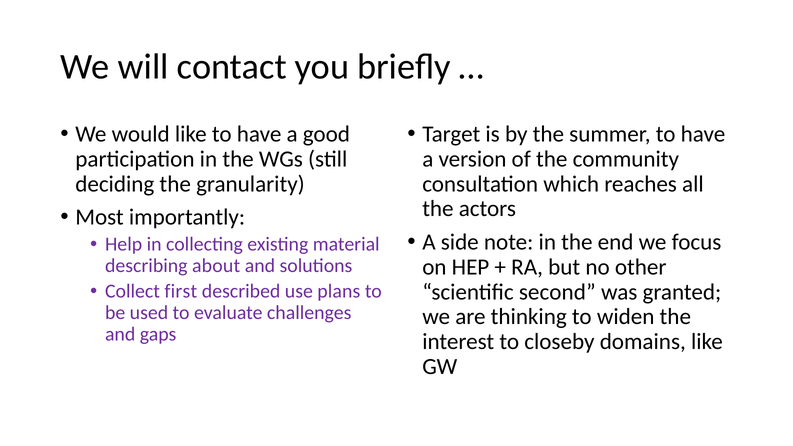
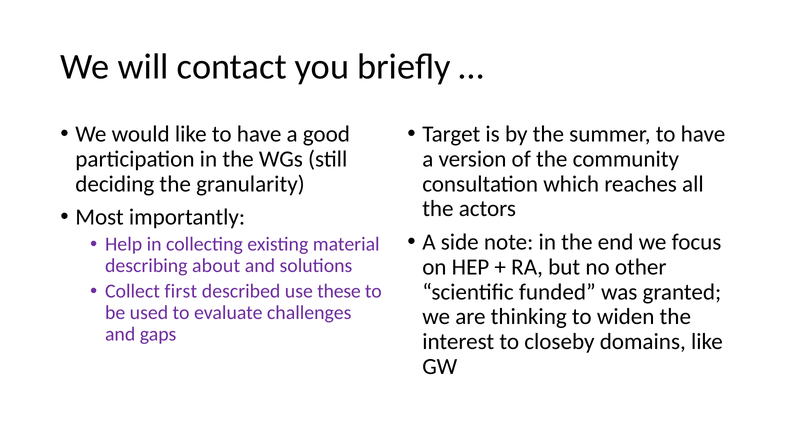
plans: plans -> these
second: second -> funded
